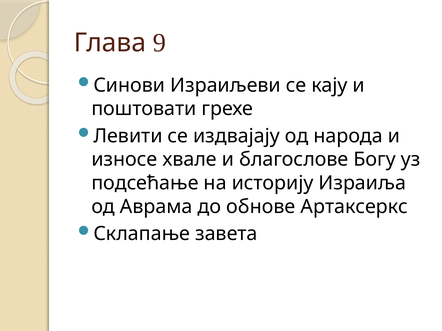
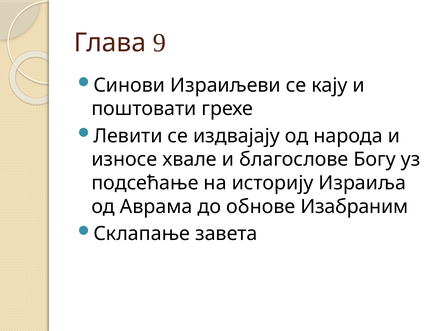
Артаксеркс: Артаксеркс -> Изабраним
